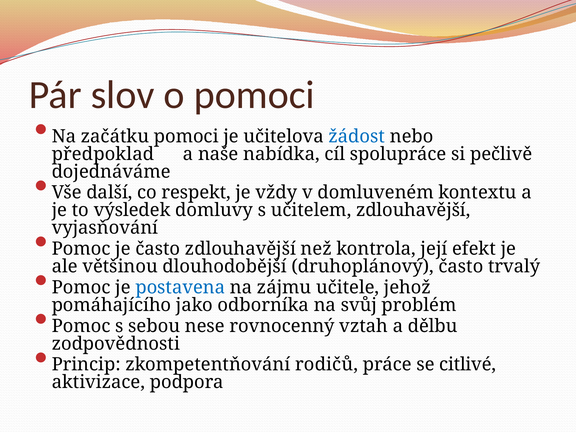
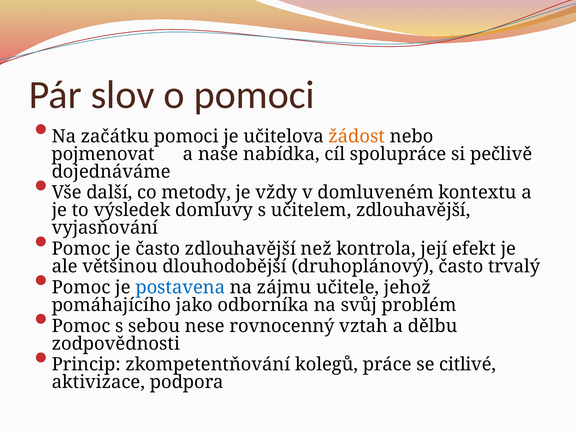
žádost colour: blue -> orange
předpoklad: předpoklad -> pojmenovat
respekt: respekt -> metody
rodičů: rodičů -> kolegů
